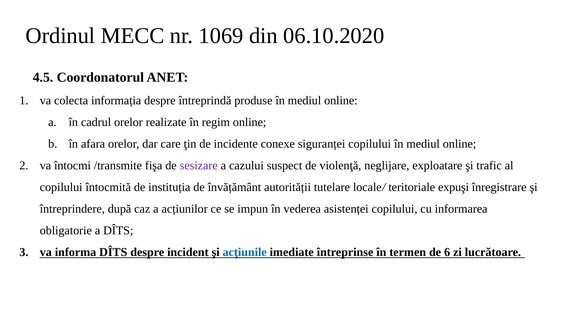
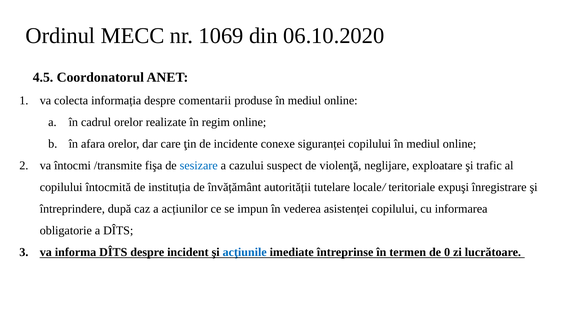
întreprindă: întreprindă -> comentarii
sesizare colour: purple -> blue
6: 6 -> 0
